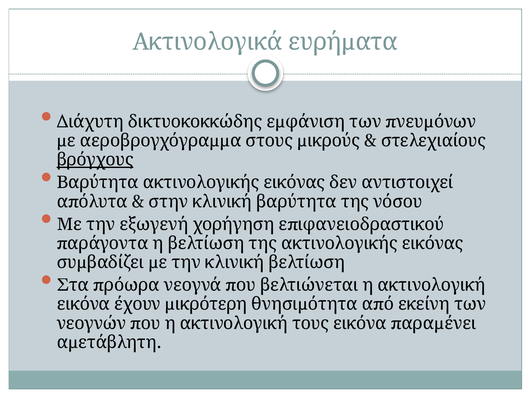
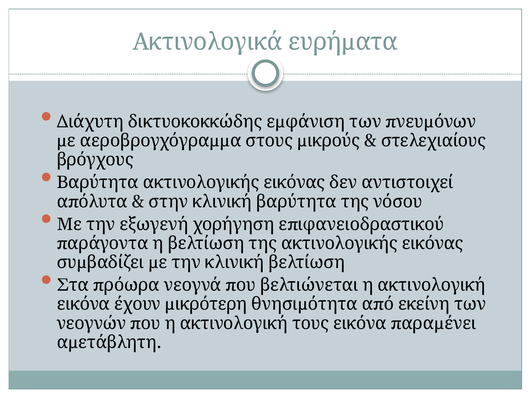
βρόγχους underline: present -> none
